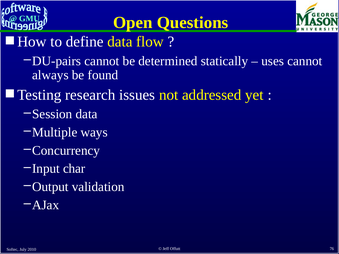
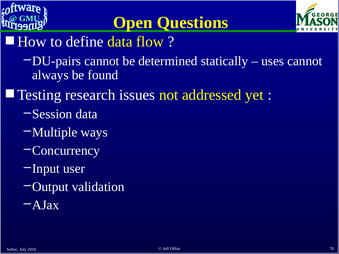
char: char -> user
